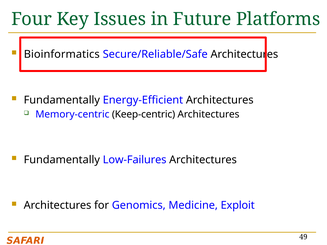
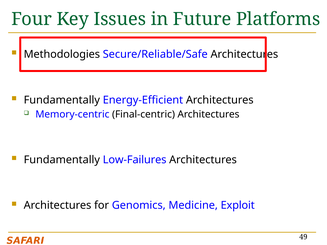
Bioinformatics: Bioinformatics -> Methodologies
Keep-centric: Keep-centric -> Final-centric
